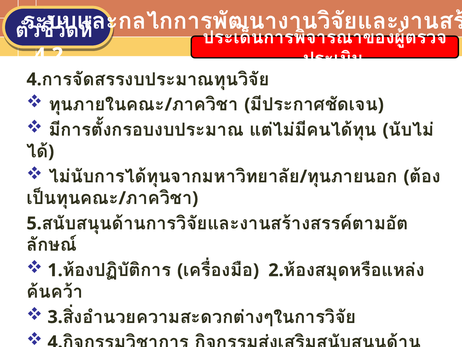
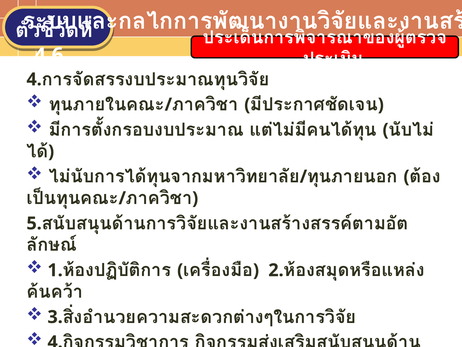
4.2: 4.2 -> 4.6
